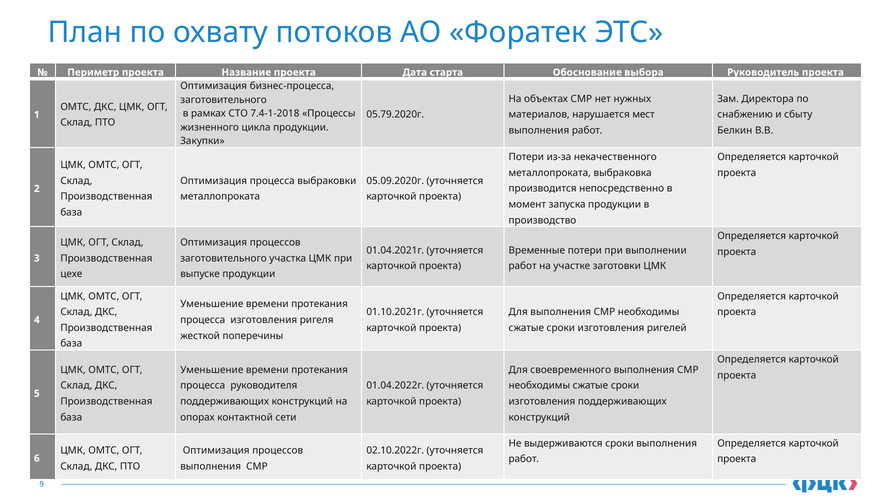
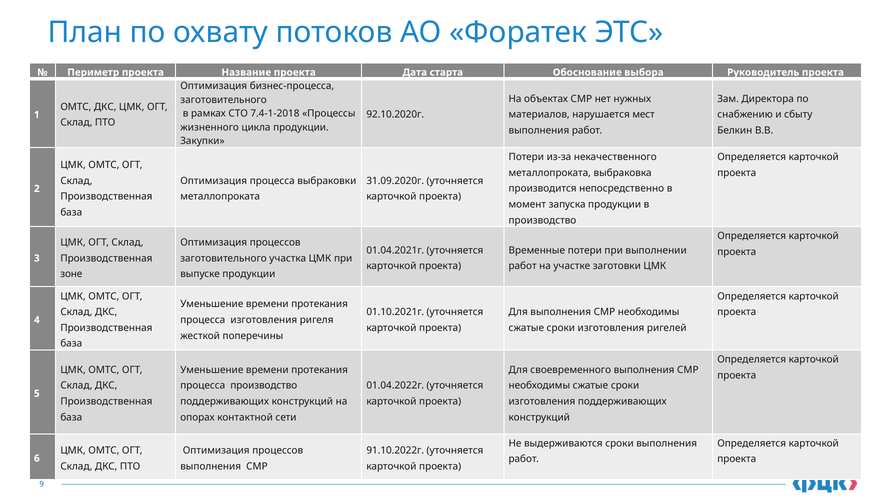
05.79.2020г: 05.79.2020г -> 92.10.2020г
05.09.2020г: 05.09.2020г -> 31.09.2020г
цехе: цехе -> зоне
процесса руководителя: руководителя -> производство
02.10.2022г: 02.10.2022г -> 91.10.2022г
